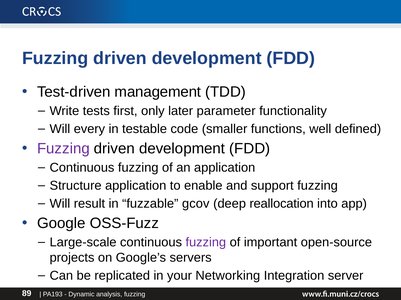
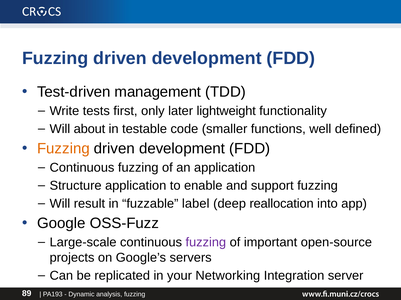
parameter: parameter -> lightweight
every: every -> about
Fuzzing at (63, 149) colour: purple -> orange
gcov: gcov -> label
